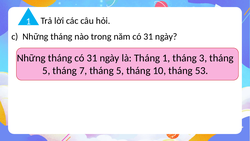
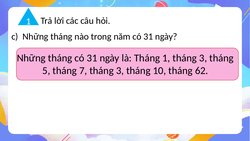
7 tháng 5: 5 -> 3
53: 53 -> 62
